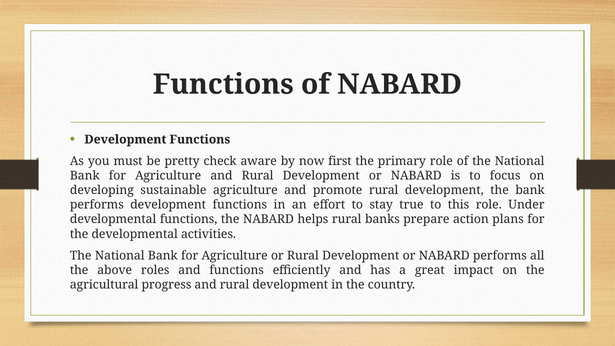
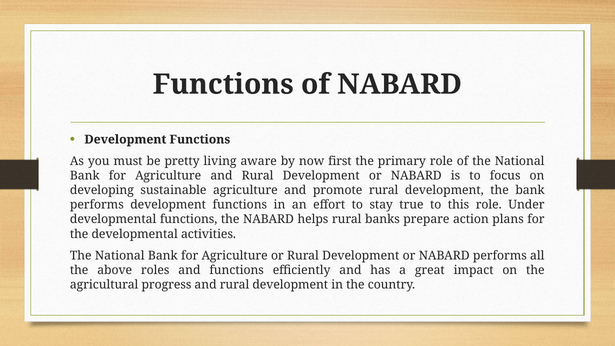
check: check -> living
